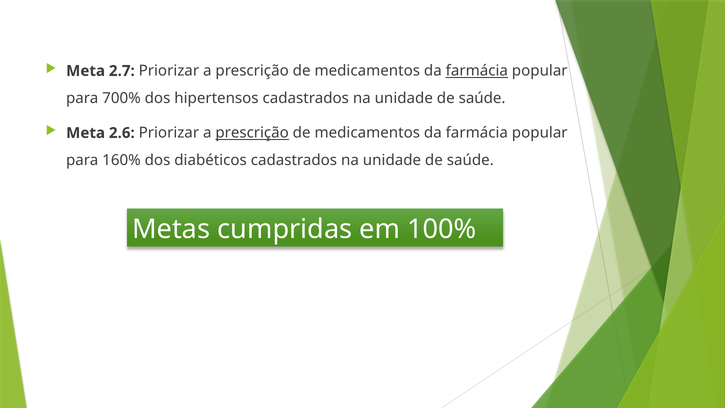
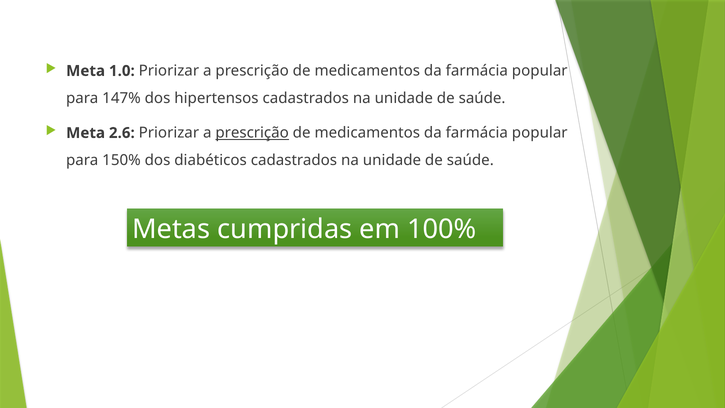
2.7: 2.7 -> 1.0
farmácia at (477, 71) underline: present -> none
700%: 700% -> 147%
160%: 160% -> 150%
